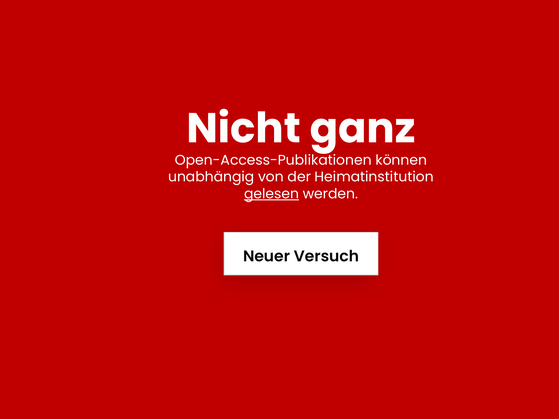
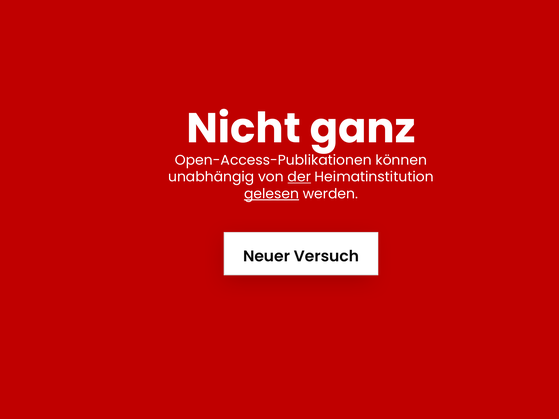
der underline: none -> present
